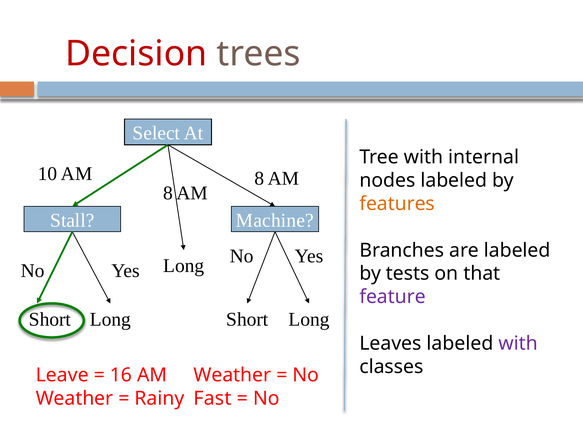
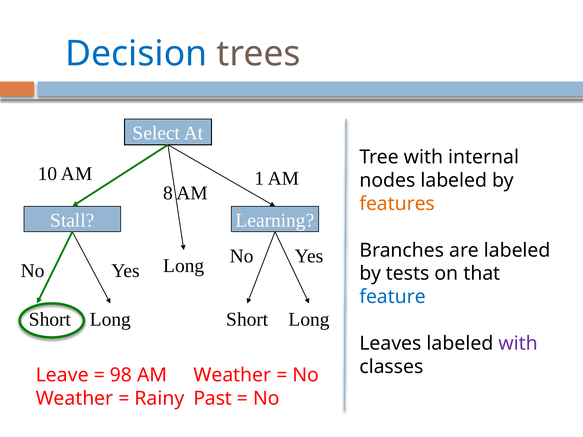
Decision colour: red -> blue
10 AM 8: 8 -> 1
Machine: Machine -> Learning
feature colour: purple -> blue
16: 16 -> 98
Fast: Fast -> Past
